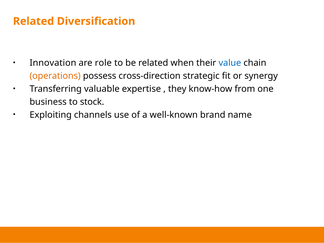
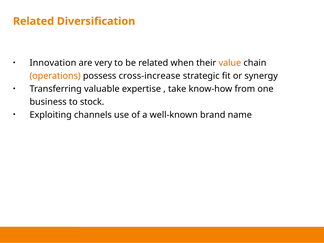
role: role -> very
value colour: blue -> orange
cross-direction: cross-direction -> cross-increase
they: they -> take
